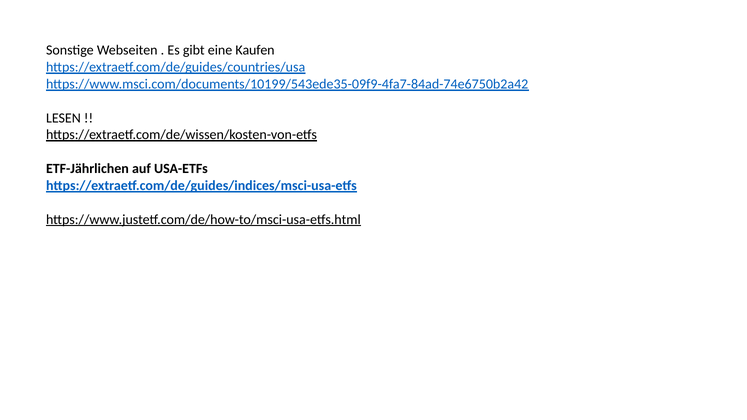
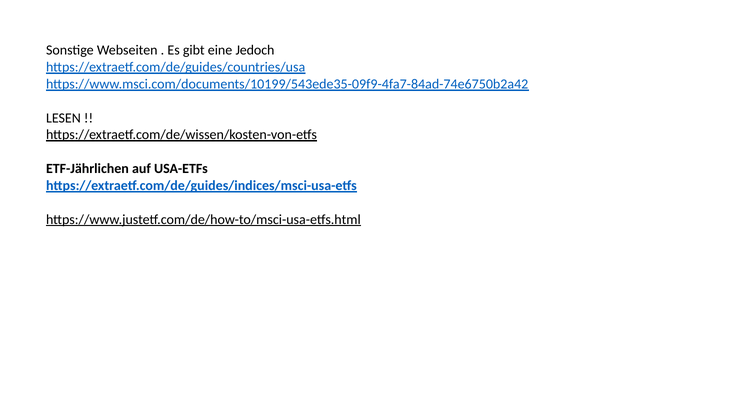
Kaufen: Kaufen -> Jedoch
